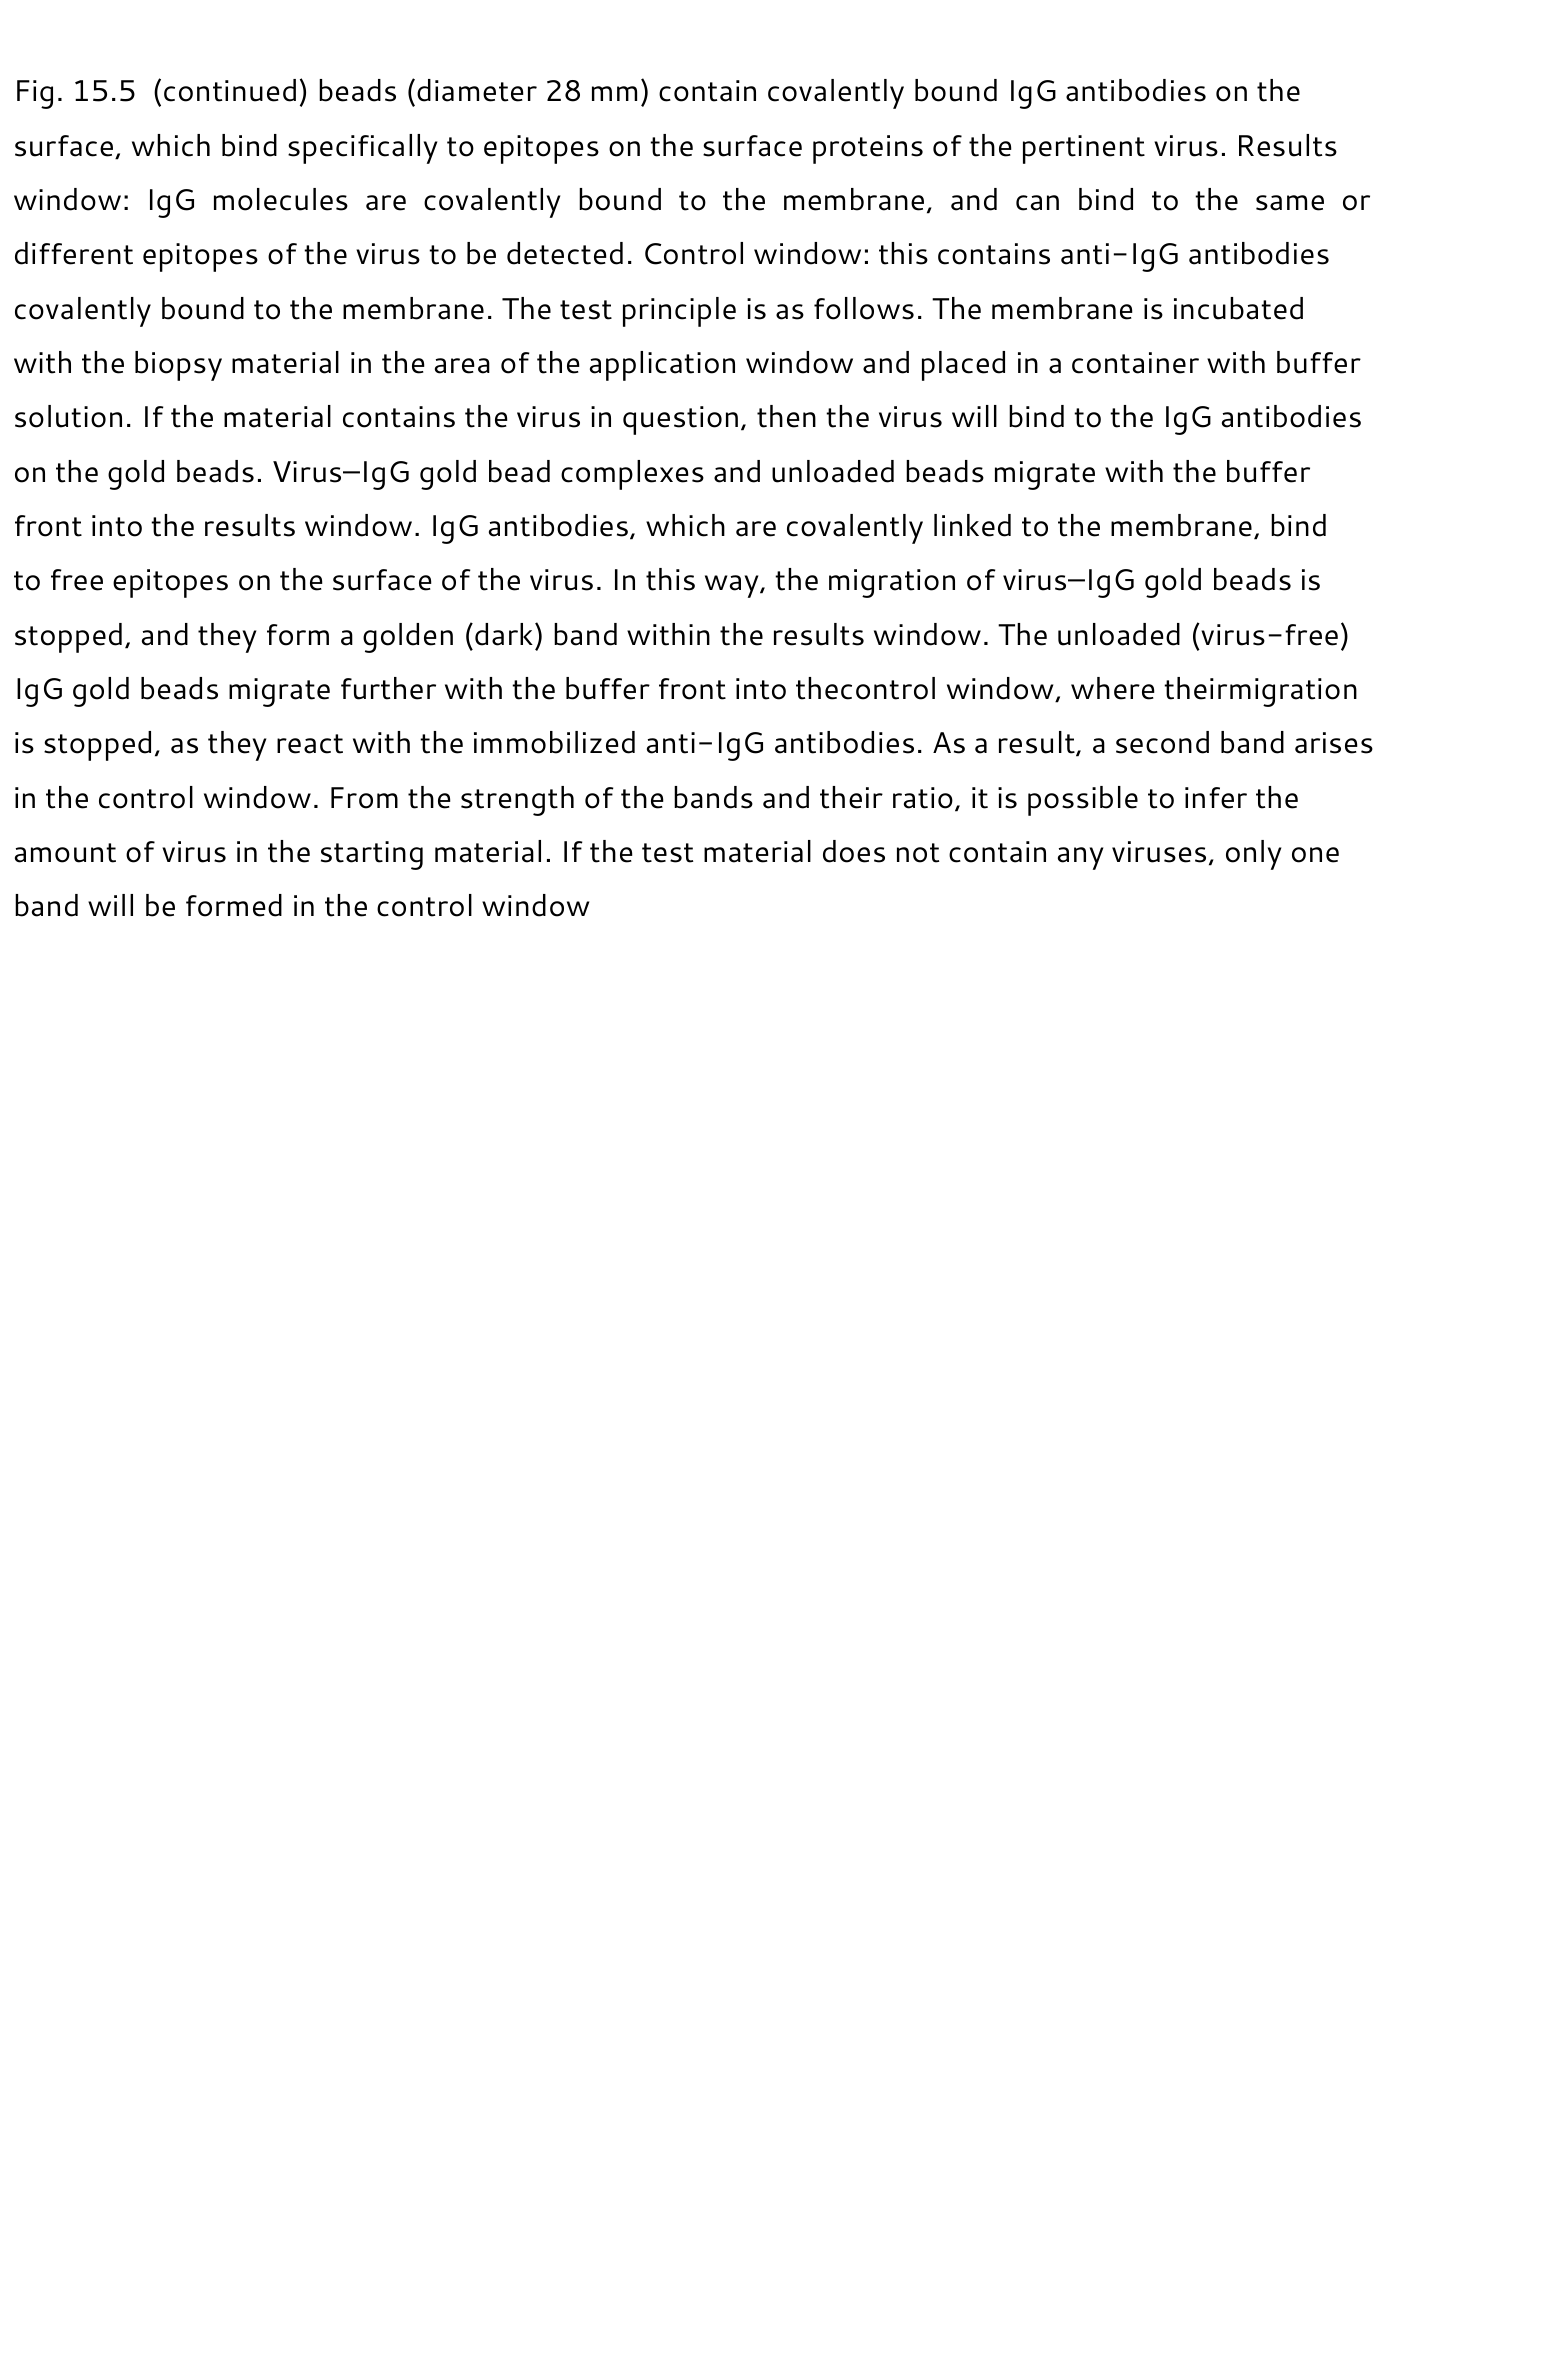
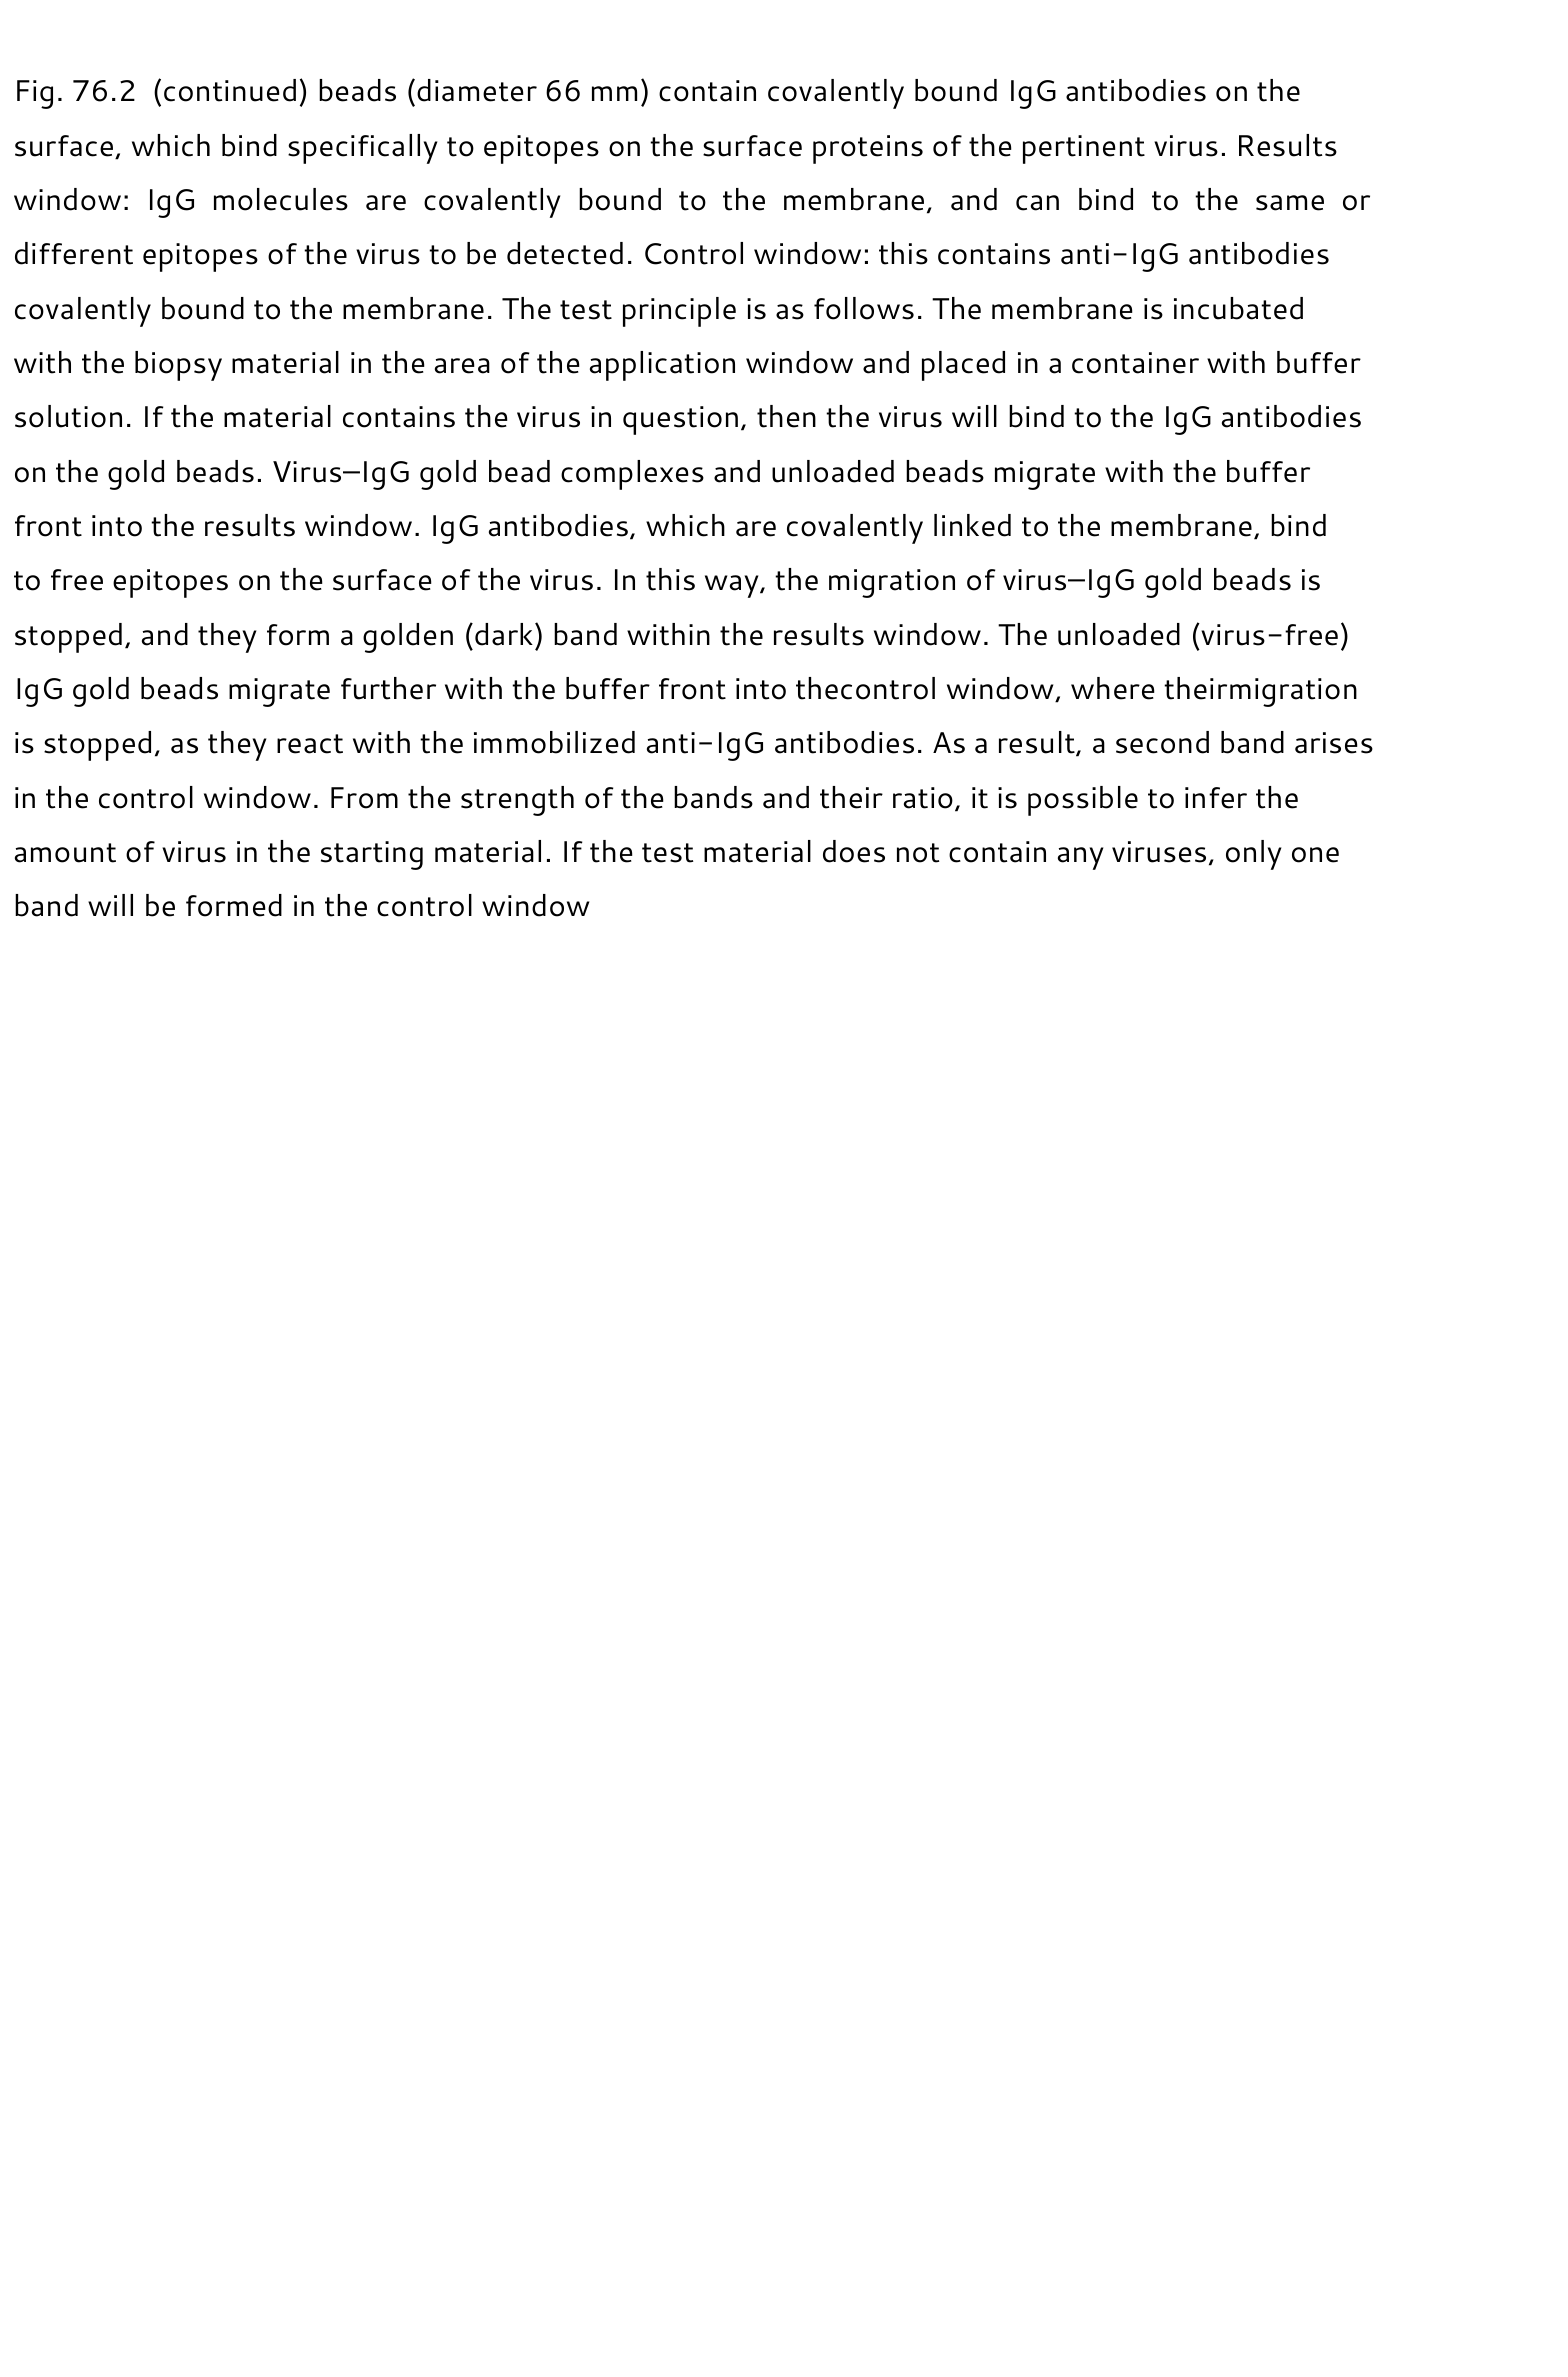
15.5: 15.5 -> 76.2
28: 28 -> 66
